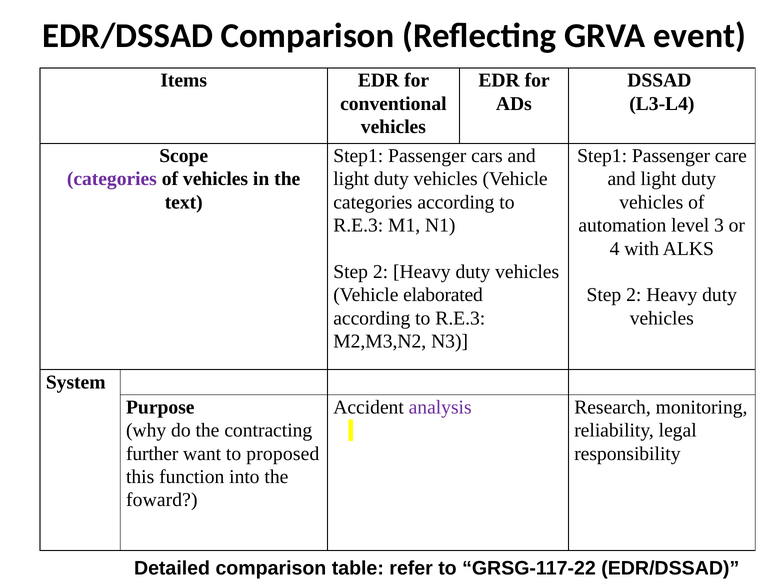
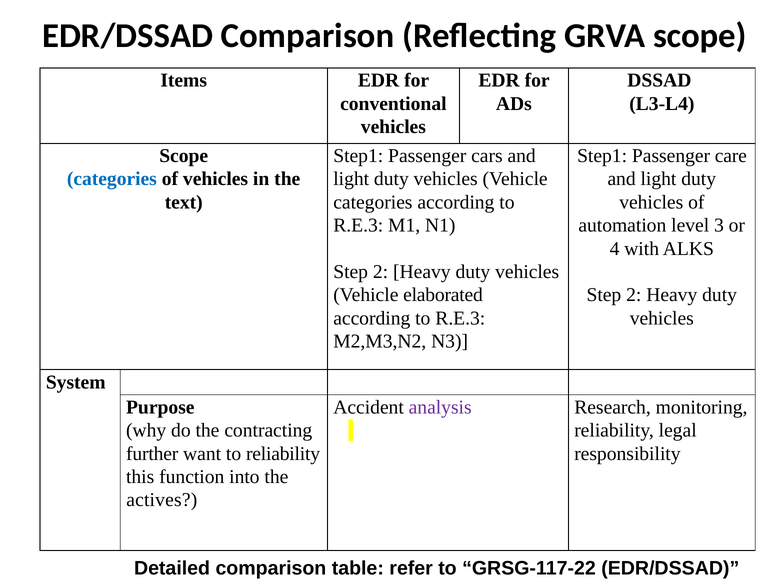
GRVA event: event -> scope
categories at (112, 179) colour: purple -> blue
to proposed: proposed -> reliability
foward: foward -> actives
